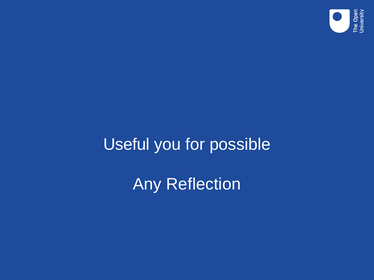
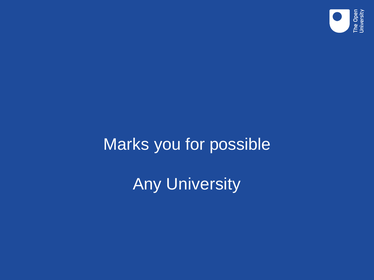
Useful: Useful -> Marks
Reflection: Reflection -> University
